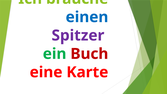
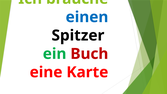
Spitzer colour: purple -> black
